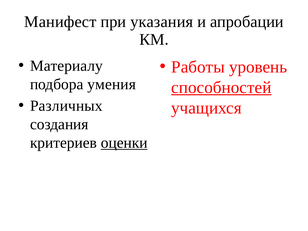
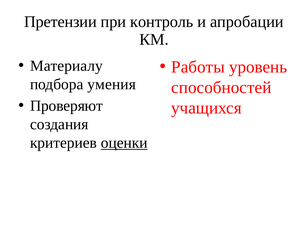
Манифест: Манифест -> Претензии
указания: указания -> контроль
способностей underline: present -> none
Различных: Различных -> Проверяют
